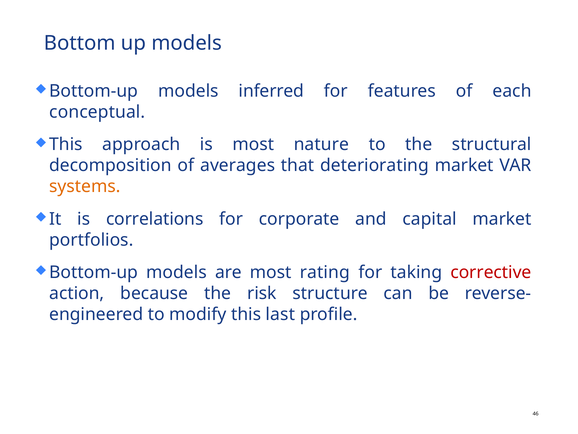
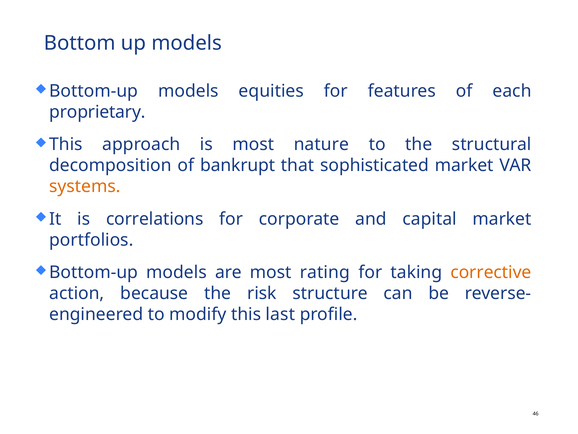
inferred: inferred -> equities
conceptual: conceptual -> proprietary
averages: averages -> bankrupt
deteriorating: deteriorating -> sophisticated
corrective colour: red -> orange
